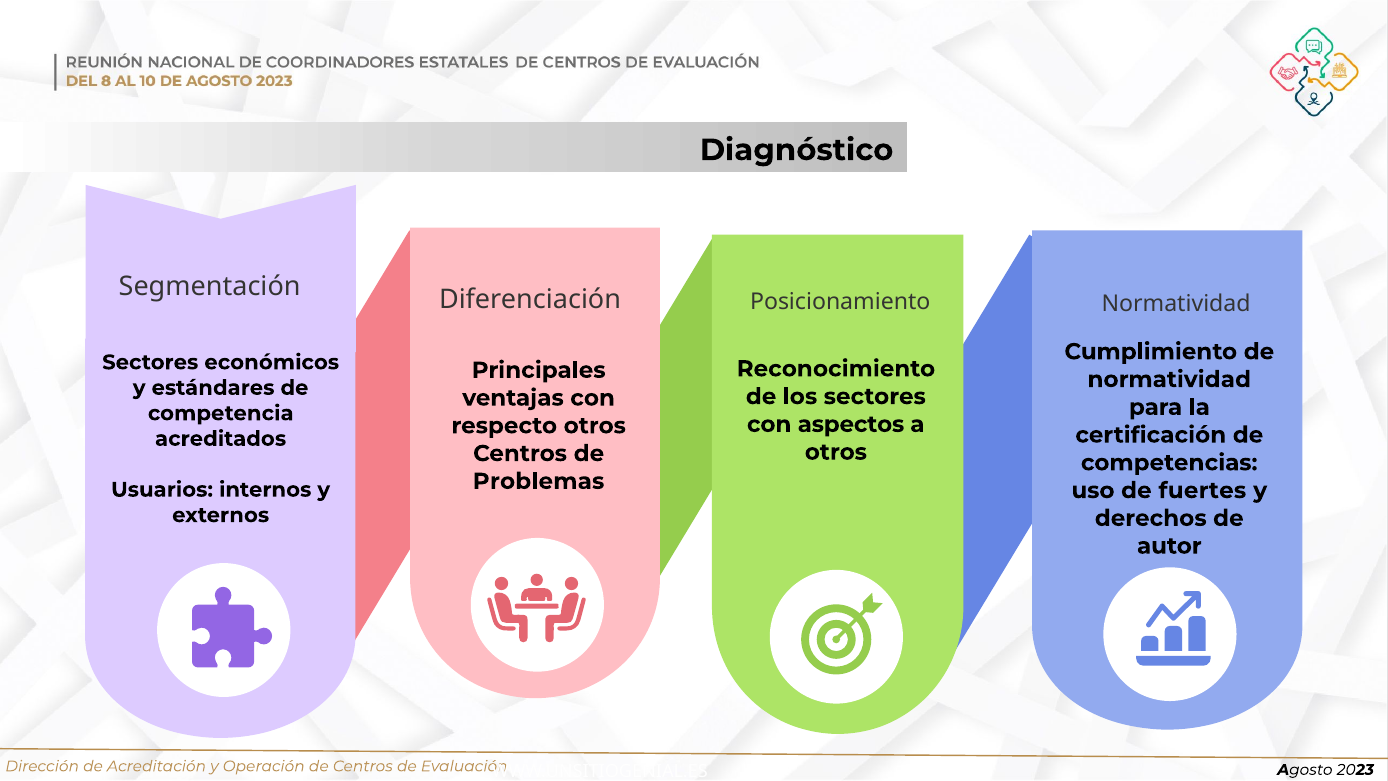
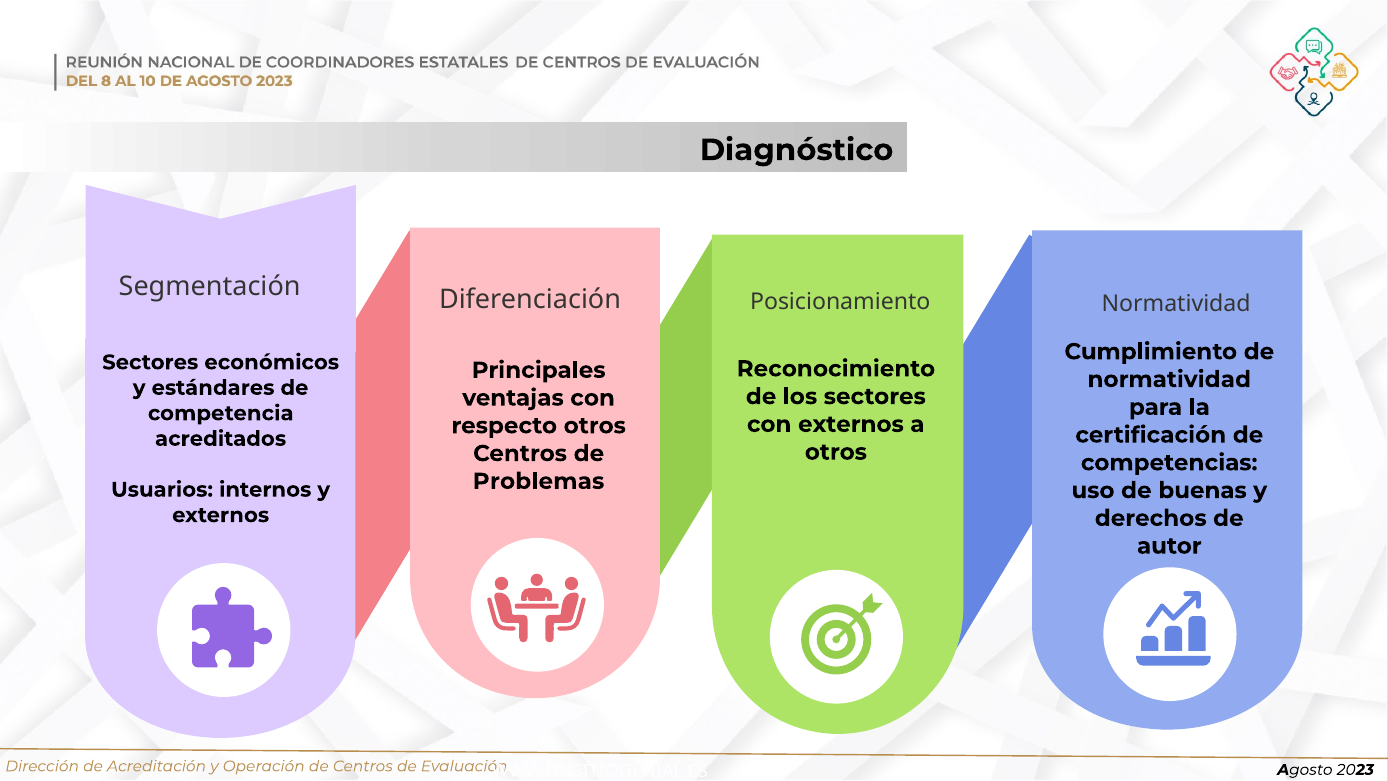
con aspectos: aspectos -> externos
fuertes: fuertes -> buenas
